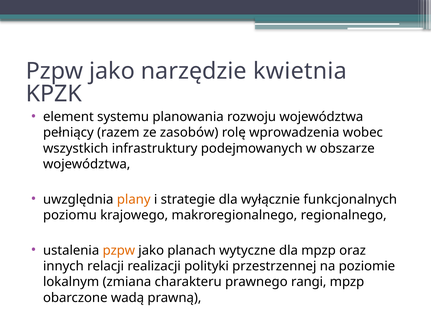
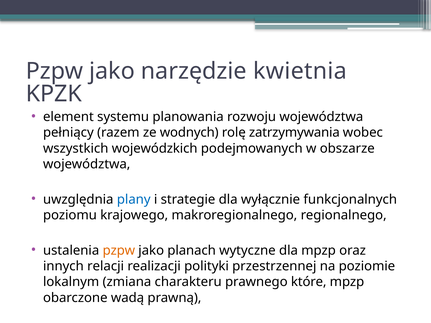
zasobów: zasobów -> wodnych
wprowadzenia: wprowadzenia -> zatrzymywania
infrastruktury: infrastruktury -> wojewódzkich
plany colour: orange -> blue
rangi: rangi -> które
